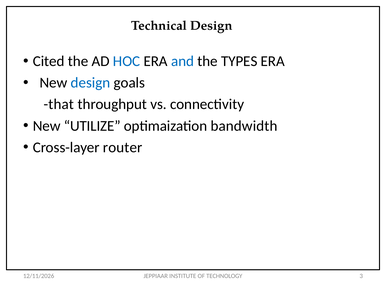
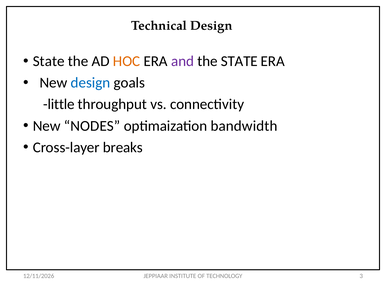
Cited at (49, 61): Cited -> State
HOC colour: blue -> orange
and colour: blue -> purple
the TYPES: TYPES -> STATE
that: that -> little
UTILIZE: UTILIZE -> NODES
router: router -> breaks
